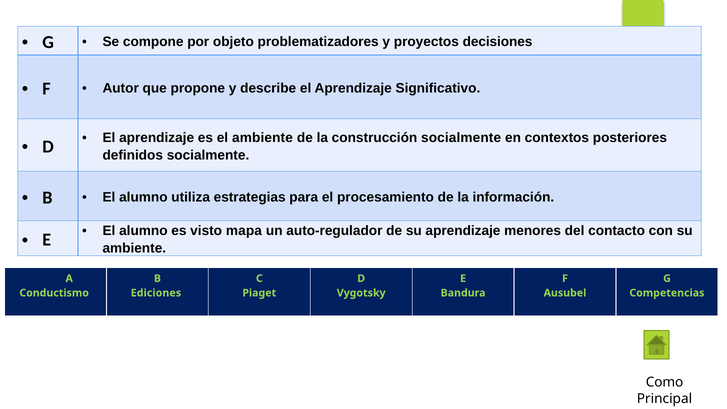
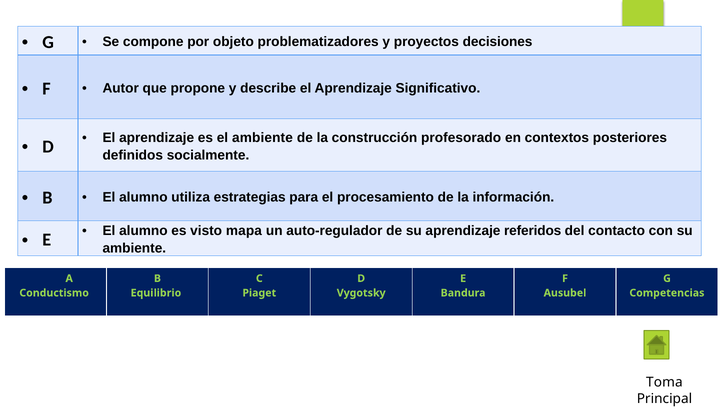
construcción socialmente: socialmente -> profesorado
menores: menores -> referidos
Ediciones: Ediciones -> Equilibrio
Como: Como -> Toma
